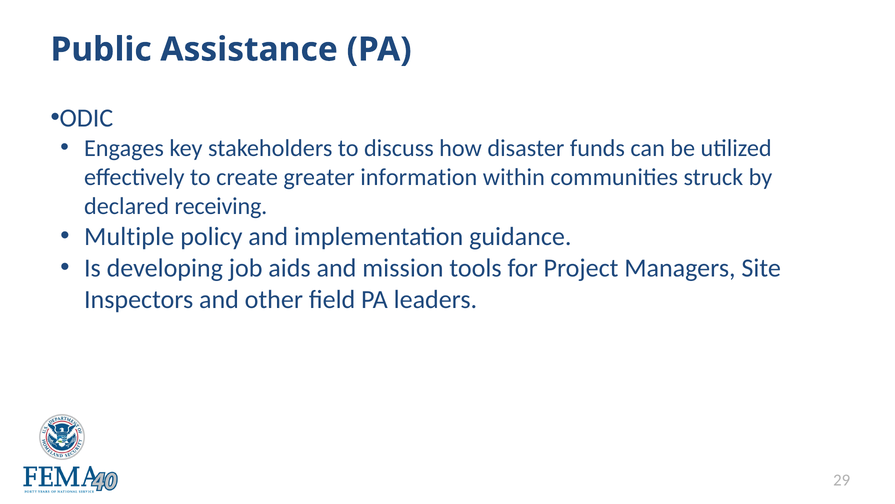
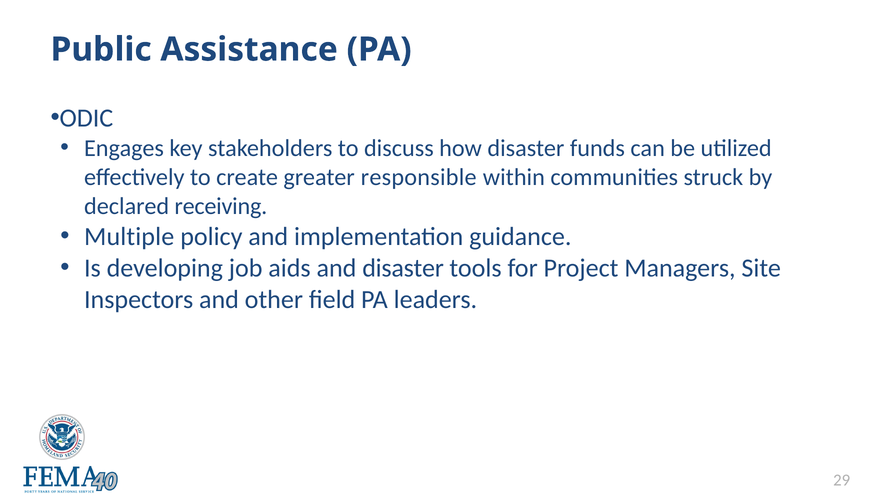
information: information -> responsible
and mission: mission -> disaster
